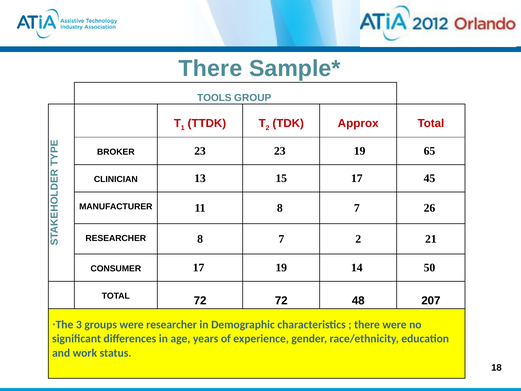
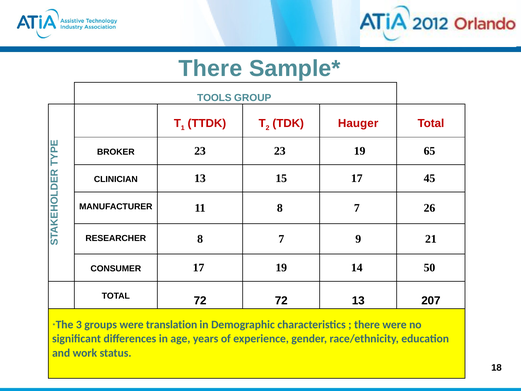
Approx: Approx -> Hauger
7 2: 2 -> 9
72 48: 48 -> 13
were researcher: researcher -> translation
